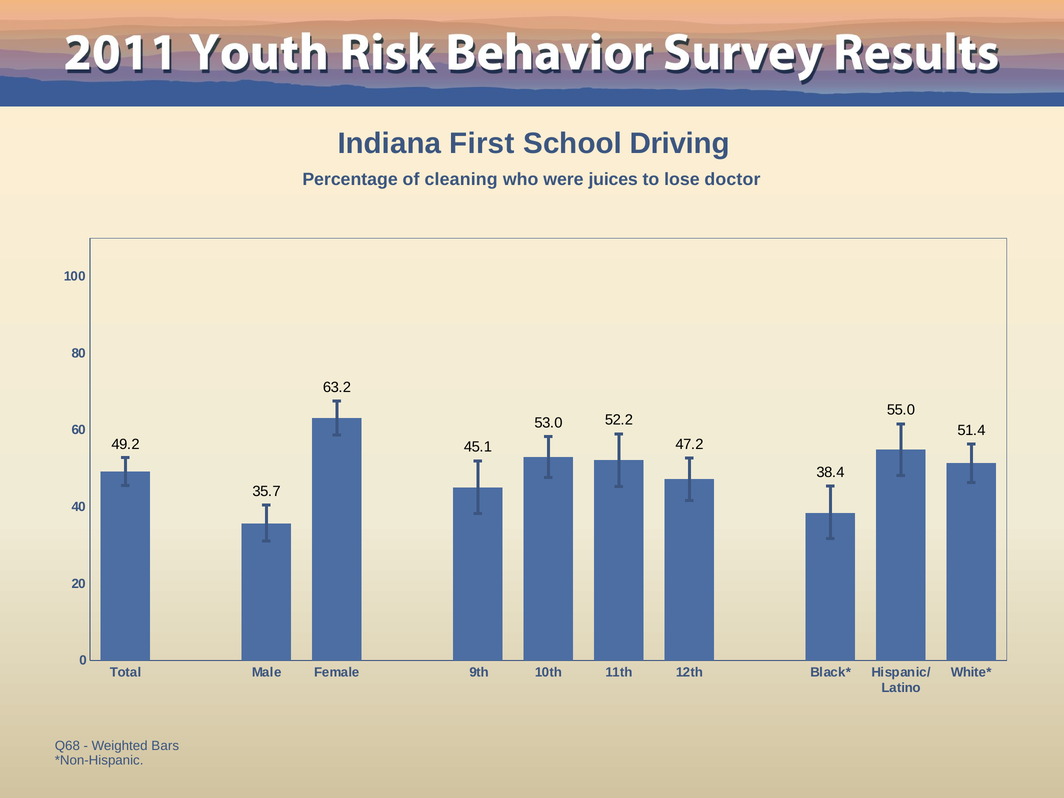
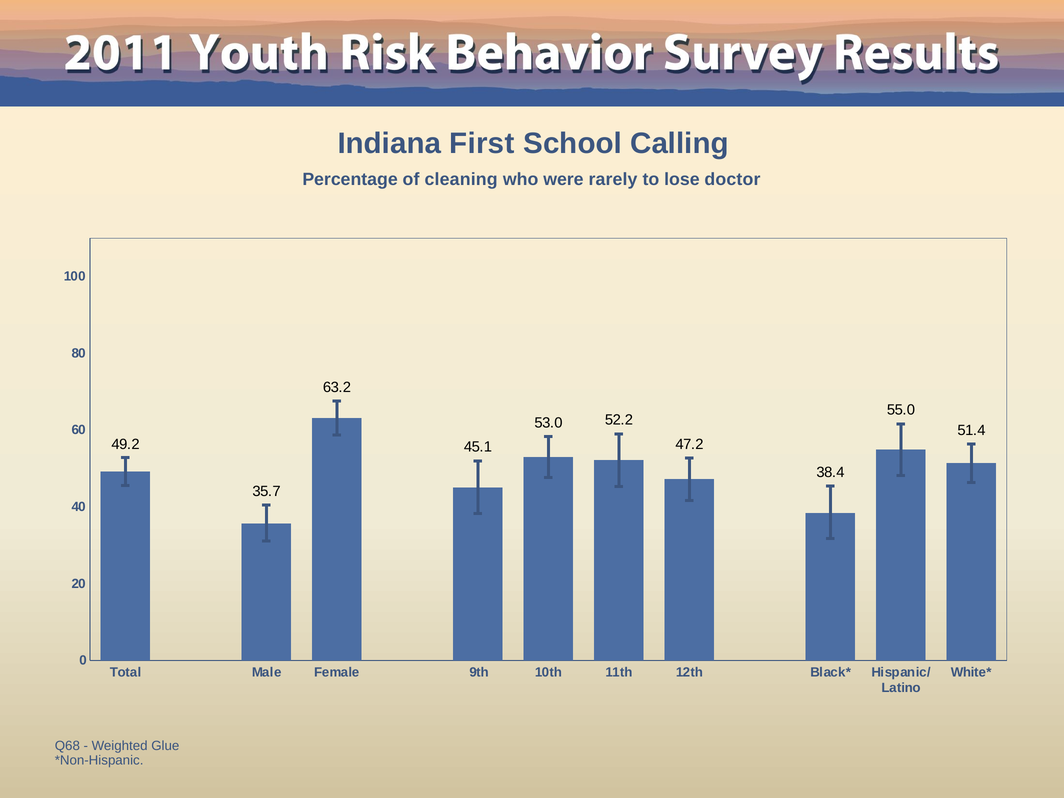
Driving: Driving -> Calling
juices: juices -> rarely
Bars: Bars -> Glue
